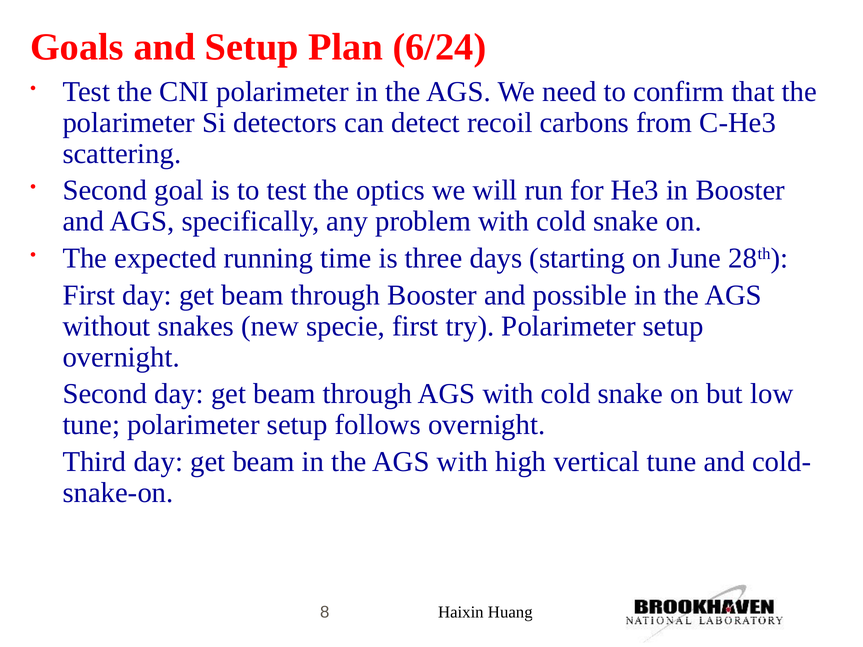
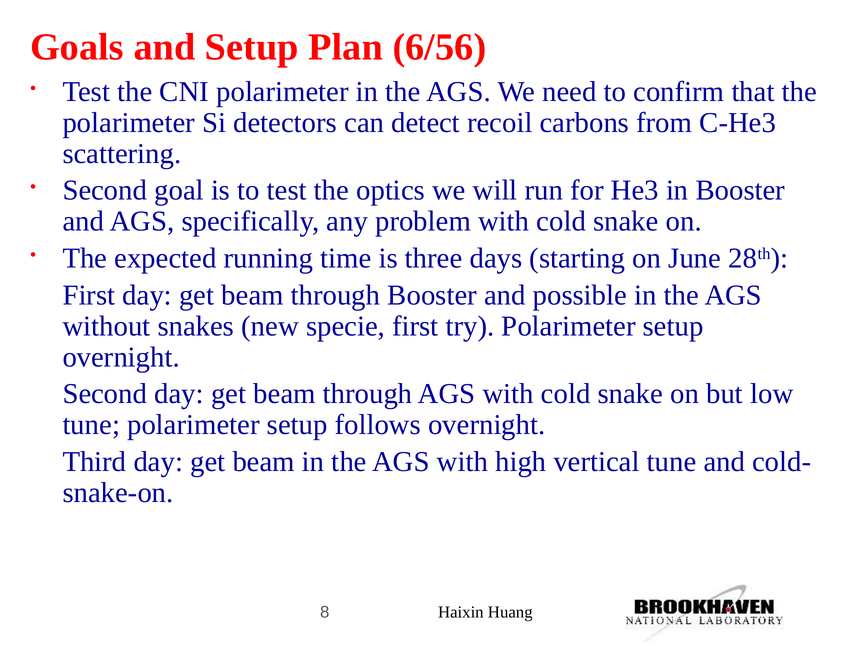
6/24: 6/24 -> 6/56
